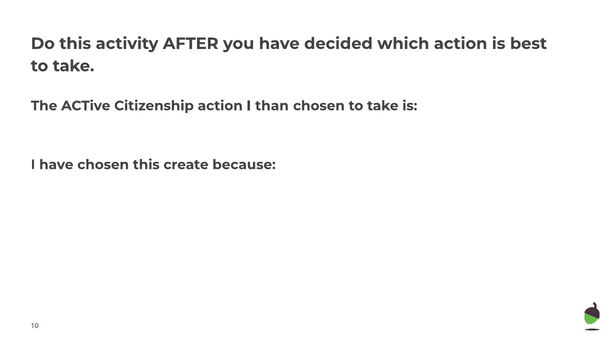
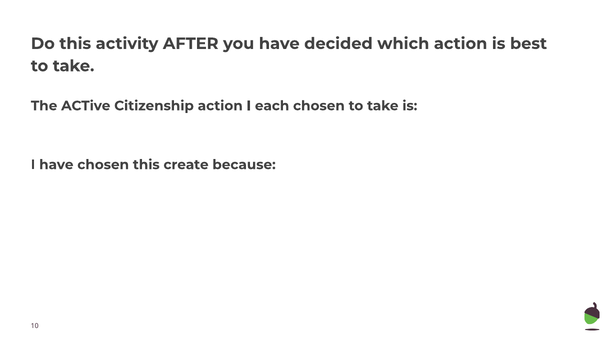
than: than -> each
